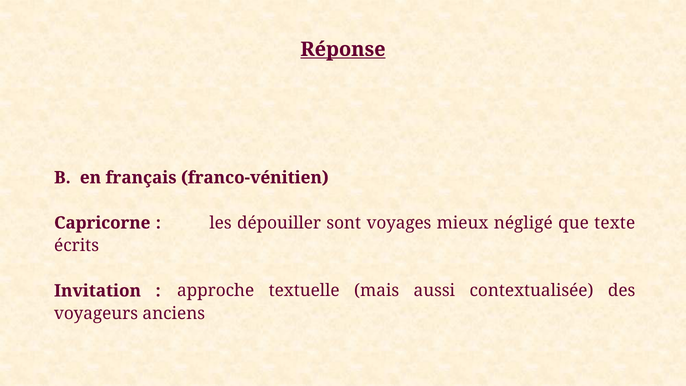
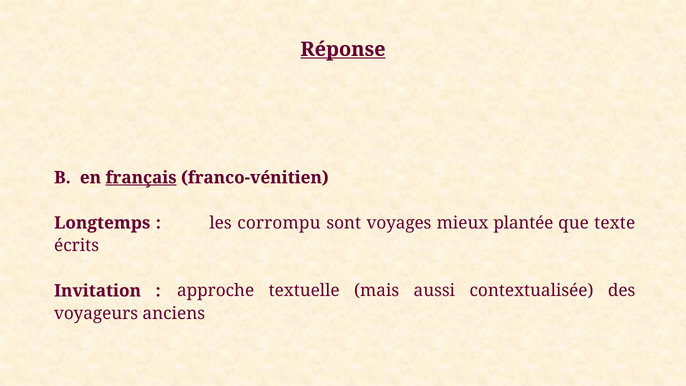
français underline: none -> present
Capricorne: Capricorne -> Longtemps
dépouiller: dépouiller -> corrompu
négligé: négligé -> plantée
